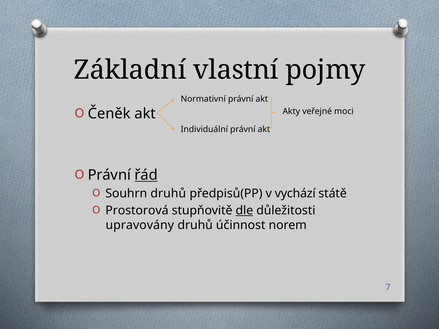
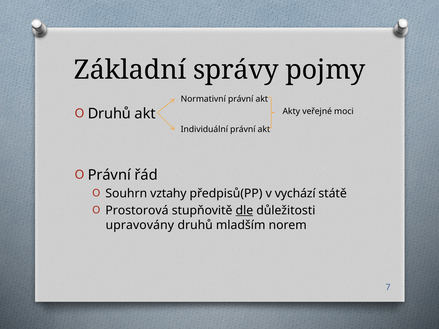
vlastní: vlastní -> správy
Čeněk at (109, 114): Čeněk -> Druhů
řád underline: present -> none
Souhrn druhů: druhů -> vztahy
účinnost: účinnost -> mladším
